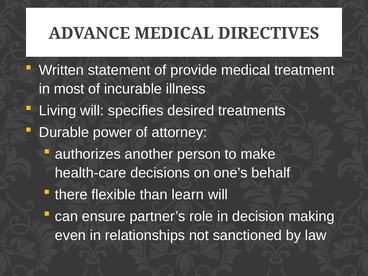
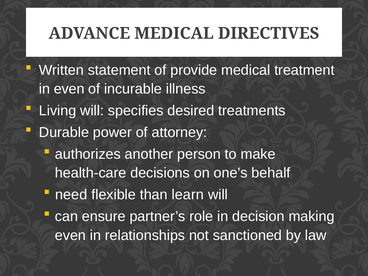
in most: most -> even
there: there -> need
